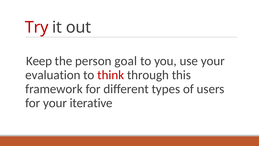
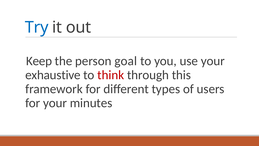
Try colour: red -> blue
evaluation: evaluation -> exhaustive
iterative: iterative -> minutes
